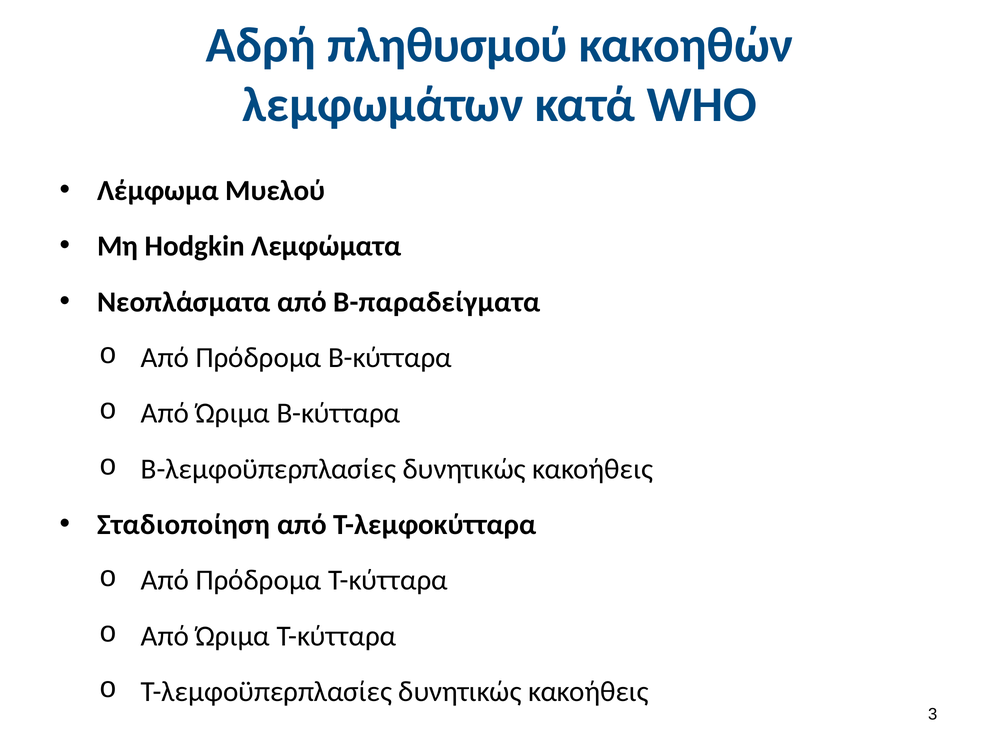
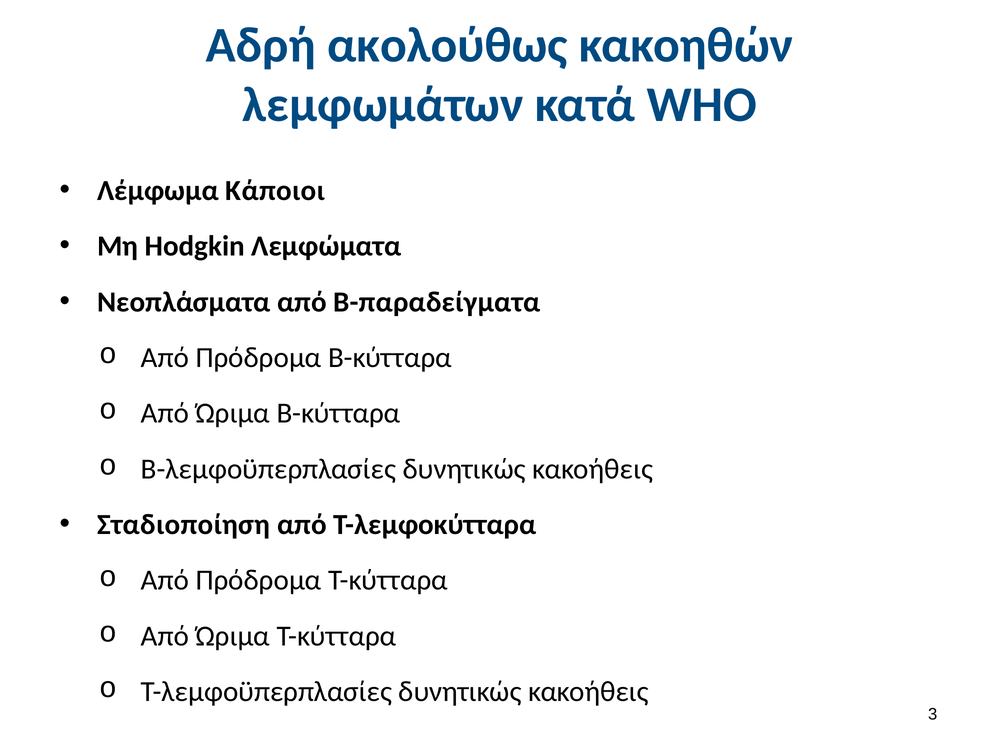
πληθυσμού: πληθυσμού -> ακολούθως
Μυελού: Μυελού -> Κάποιοι
